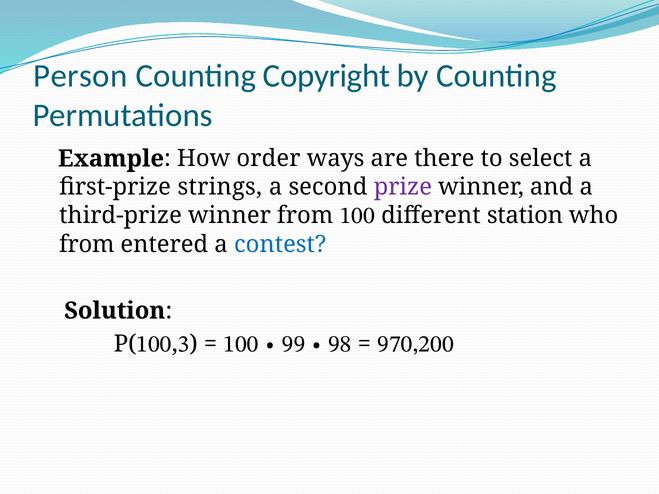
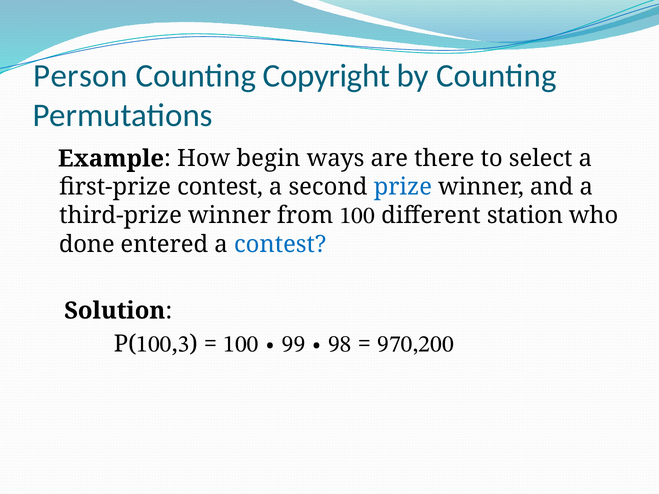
order: order -> begin
first-prize strings: strings -> contest
prize colour: purple -> blue
from at (87, 244): from -> done
